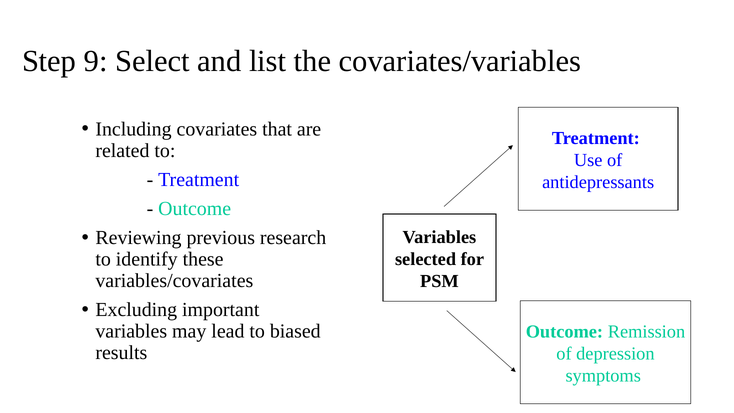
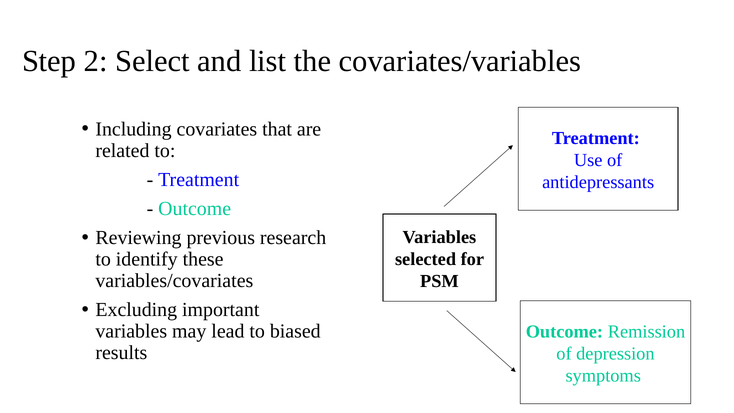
9: 9 -> 2
